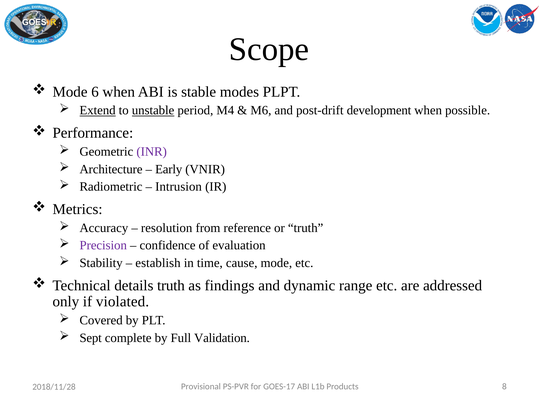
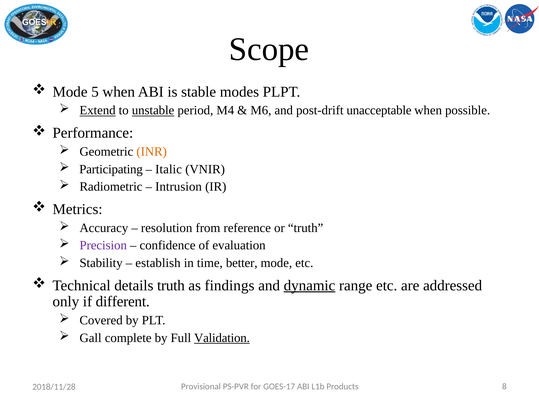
6: 6 -> 5
development: development -> unacceptable
INR colour: purple -> orange
Architecture: Architecture -> Participating
Early: Early -> Italic
cause: cause -> better
dynamic underline: none -> present
violated: violated -> different
Sept: Sept -> Gall
Validation underline: none -> present
